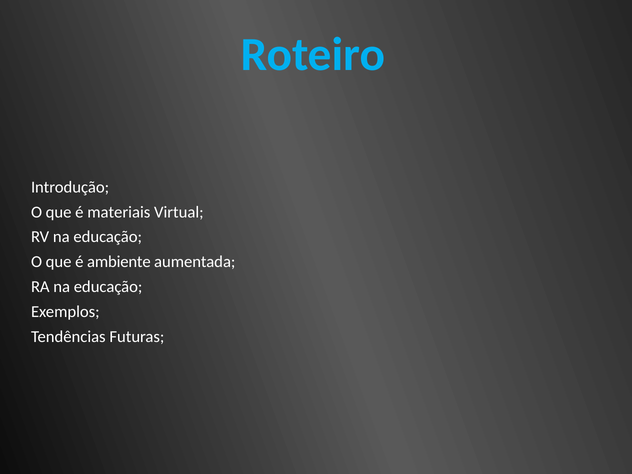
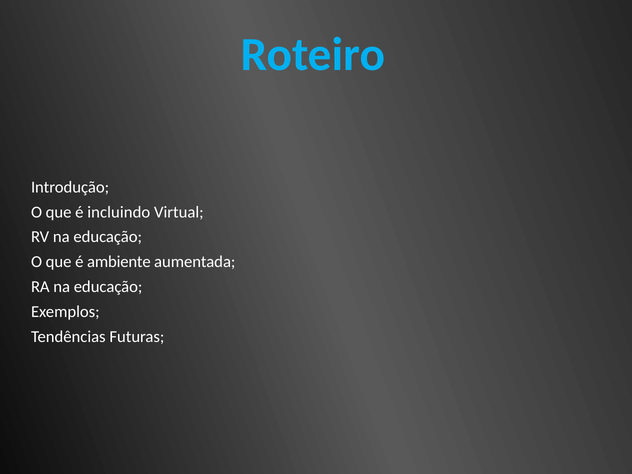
materiais: materiais -> incluindo
